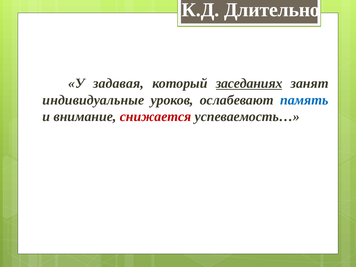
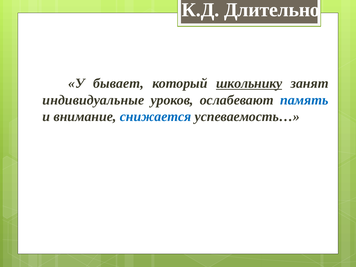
задавая: задавая -> бывает
заседаниях: заседаниях -> школьнику
снижается colour: red -> blue
